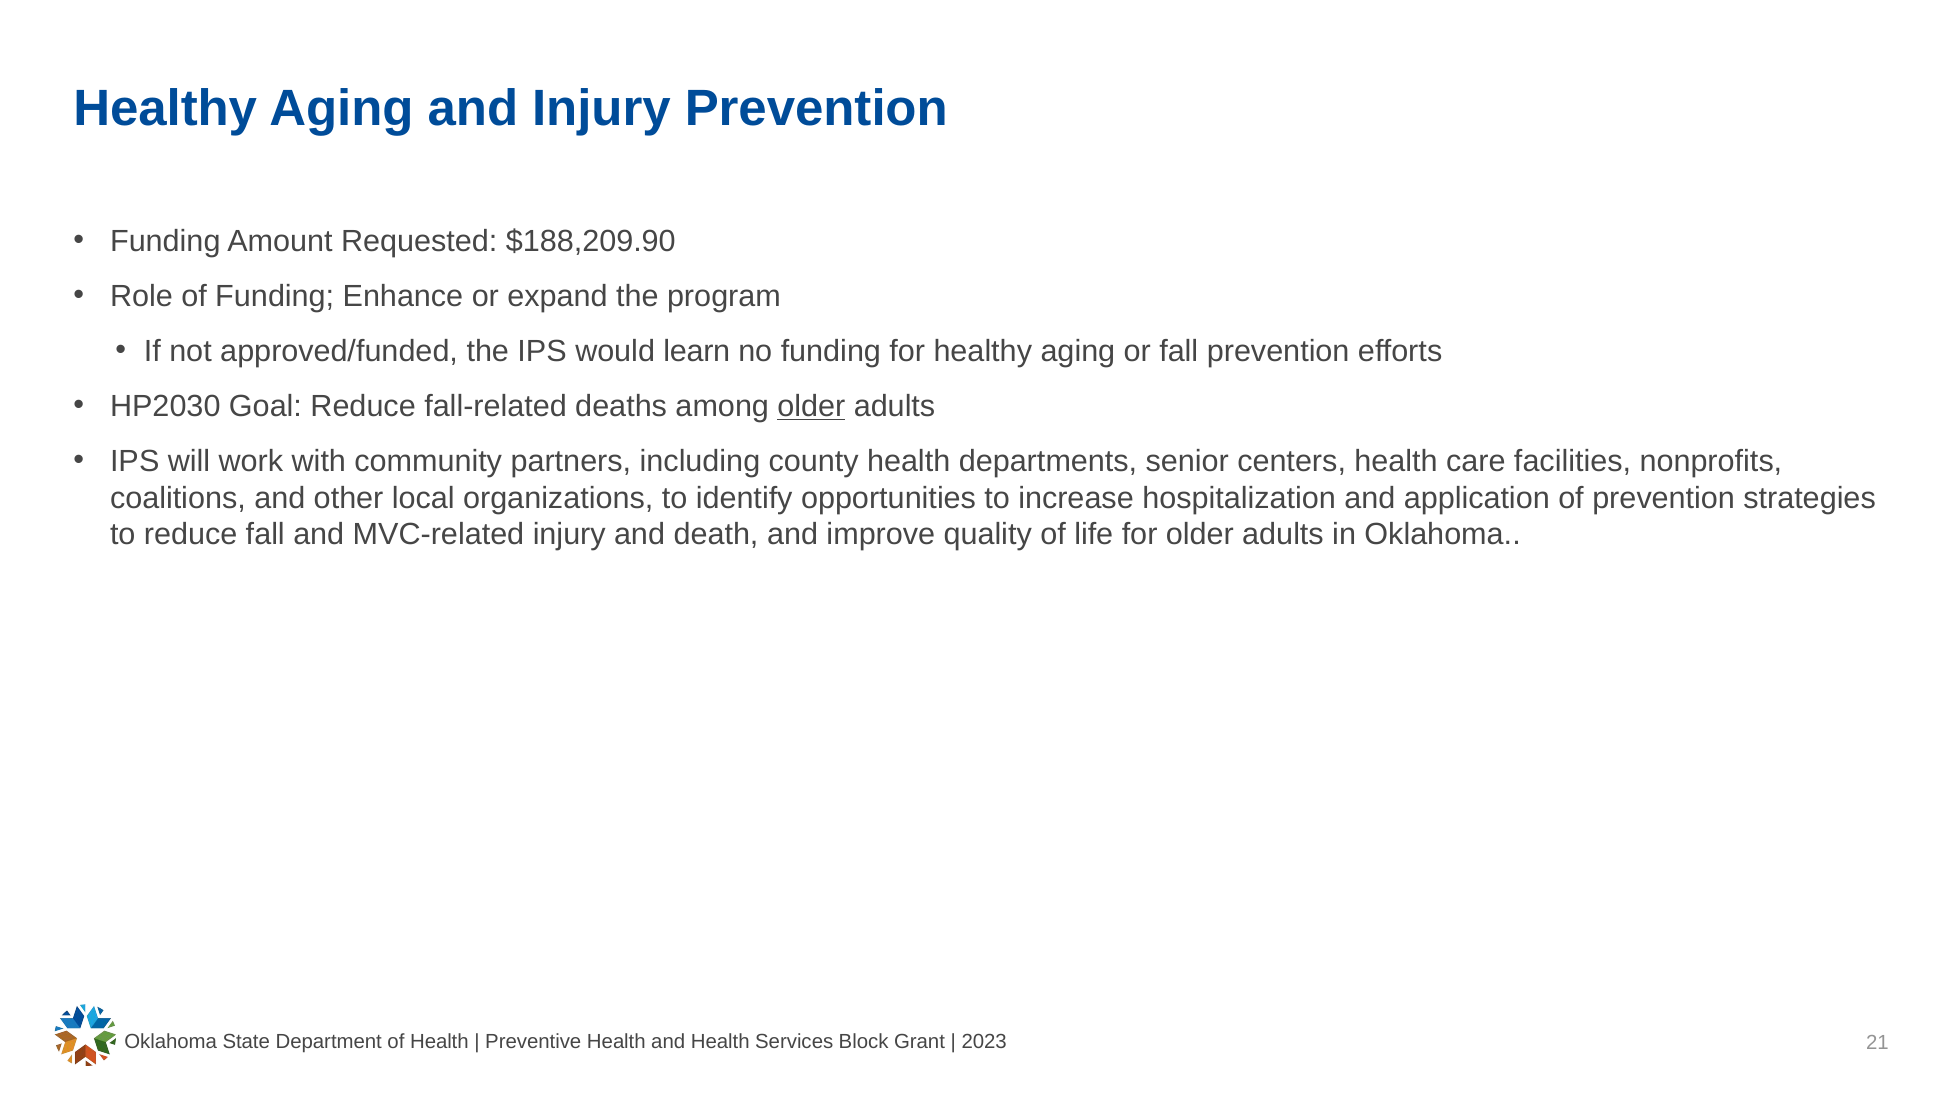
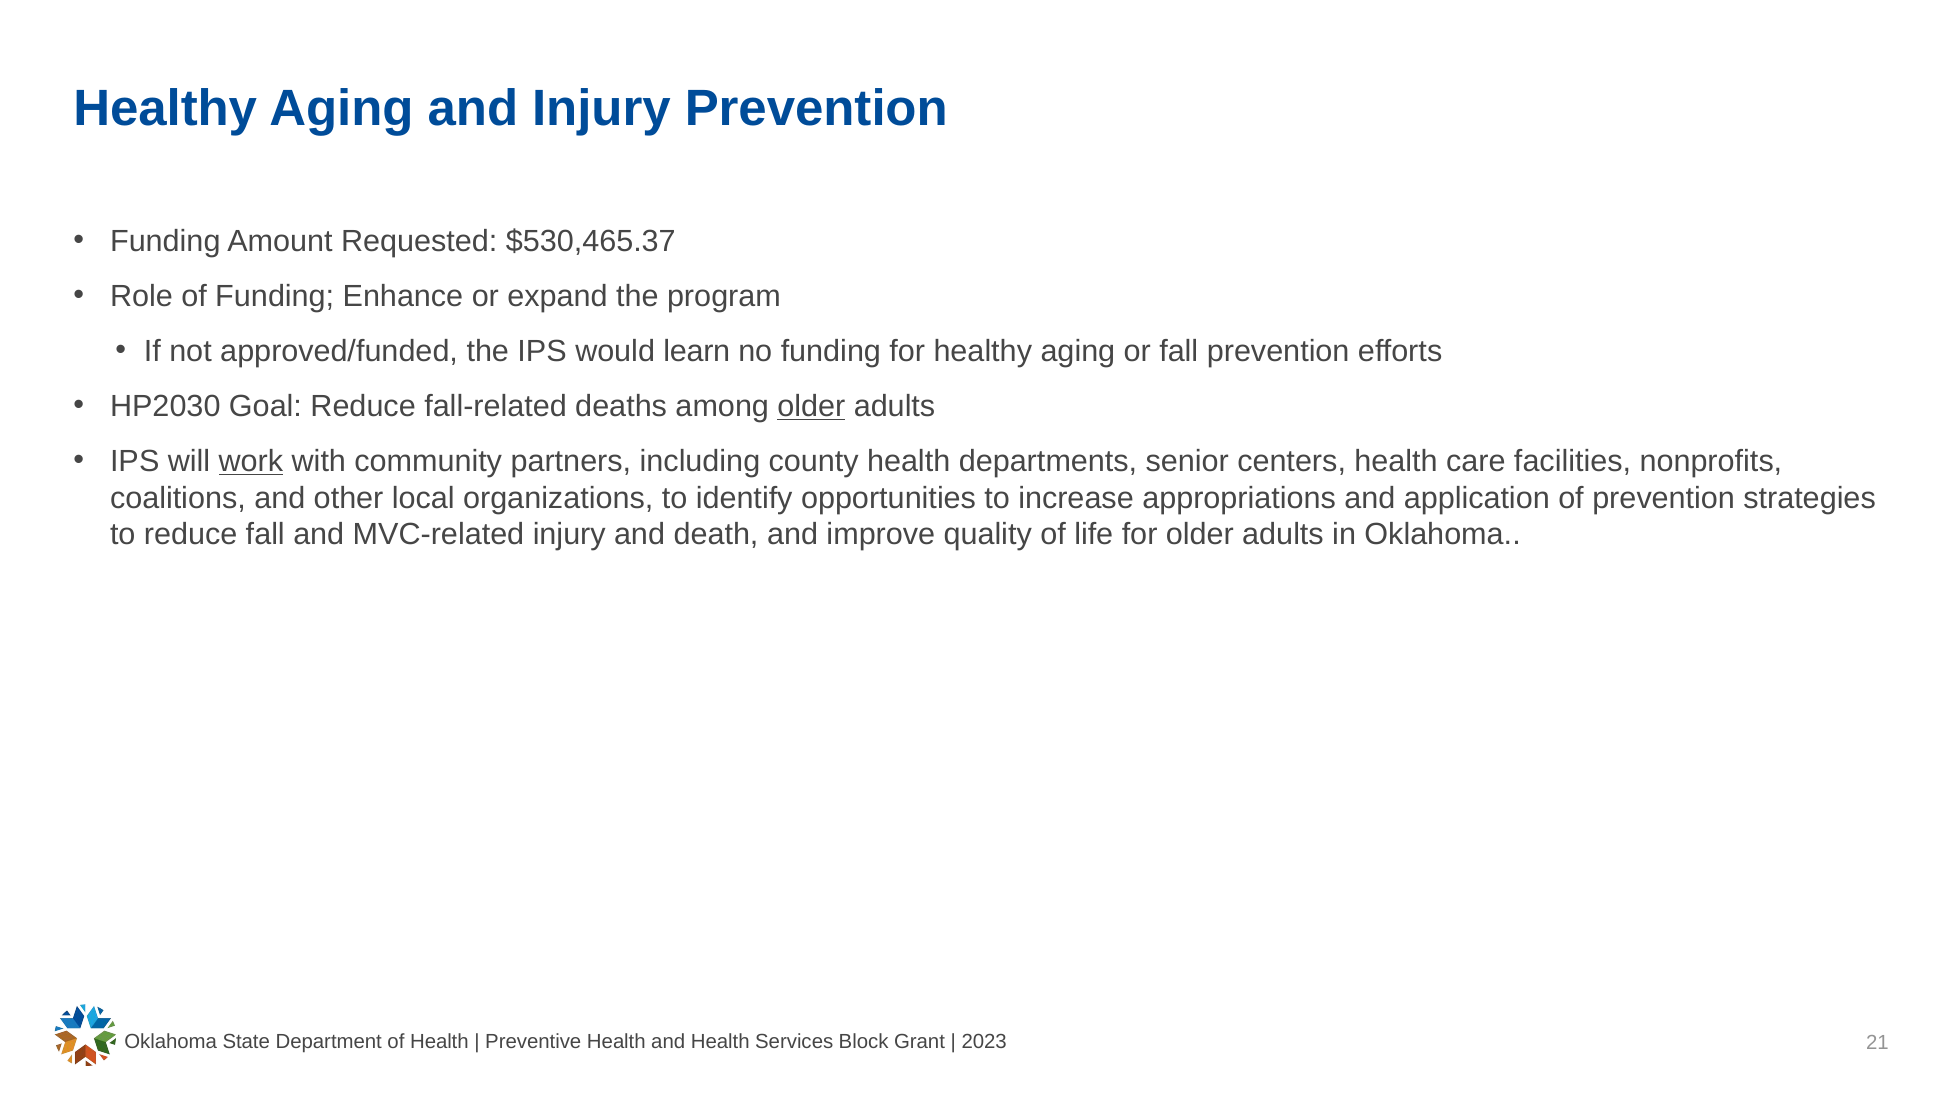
$188,209.90: $188,209.90 -> $530,465.37
work underline: none -> present
hospitalization: hospitalization -> appropriations
